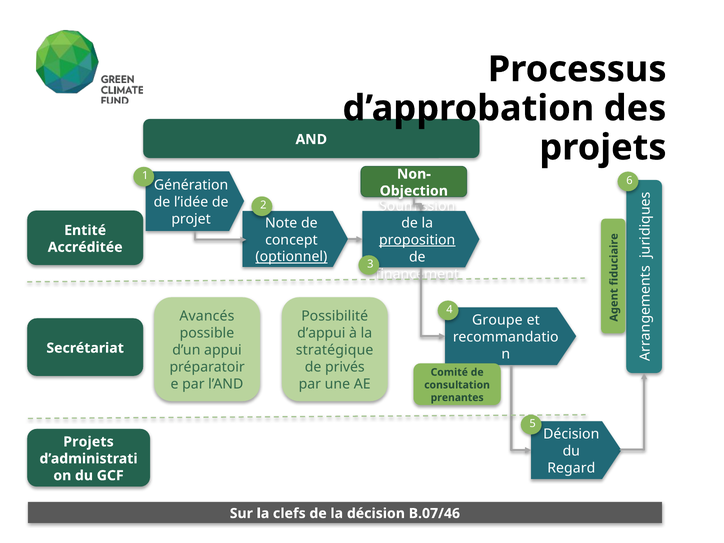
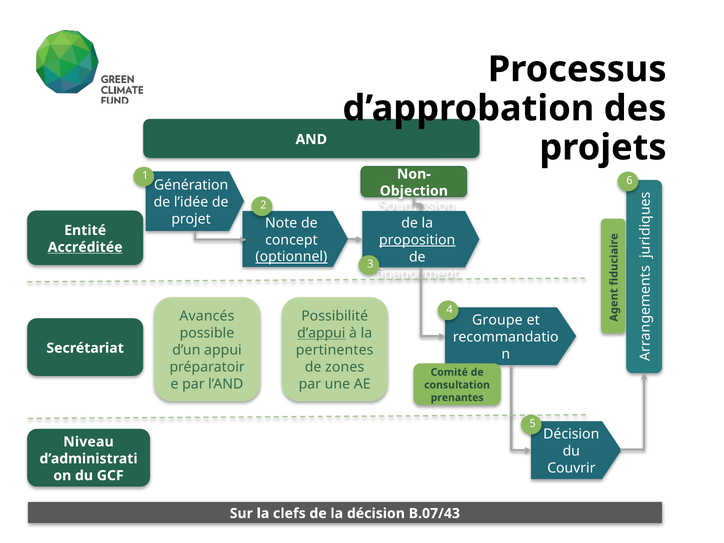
Accréditée underline: none -> present
d’appui underline: none -> present
stratégique: stratégique -> pertinentes
privés: privés -> zones
Projets at (88, 442): Projets -> Niveau
Regard: Regard -> Couvrir
B.07/46: B.07/46 -> B.07/43
